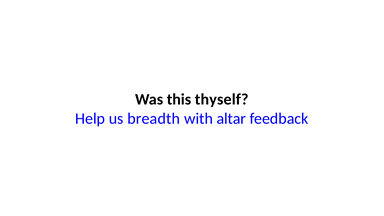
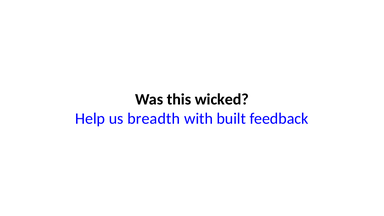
thyself: thyself -> wicked
altar: altar -> built
